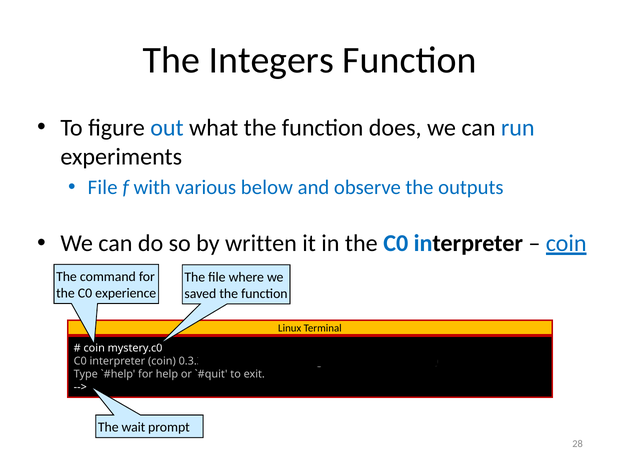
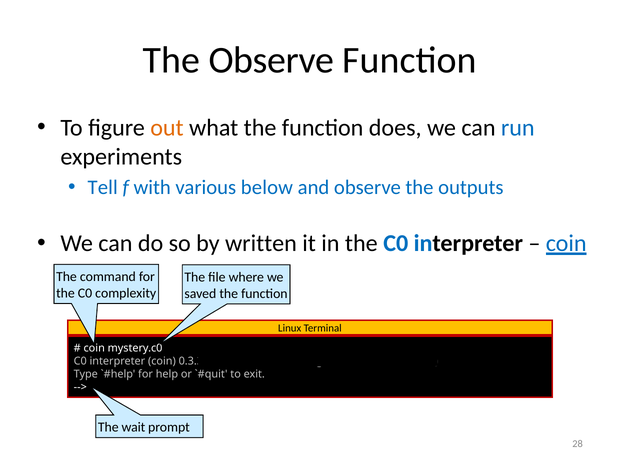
The Integers: Integers -> Observe
out colour: blue -> orange
File at (103, 187): File -> Tell
experience: experience -> complexity
